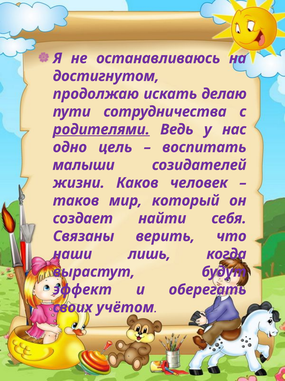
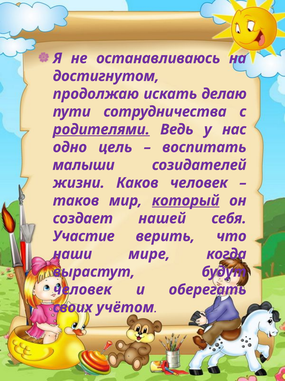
который underline: none -> present
найти: найти -> нашей
Связаны: Связаны -> Участие
лишь: лишь -> мире
эффект at (82, 289): эффект -> человек
